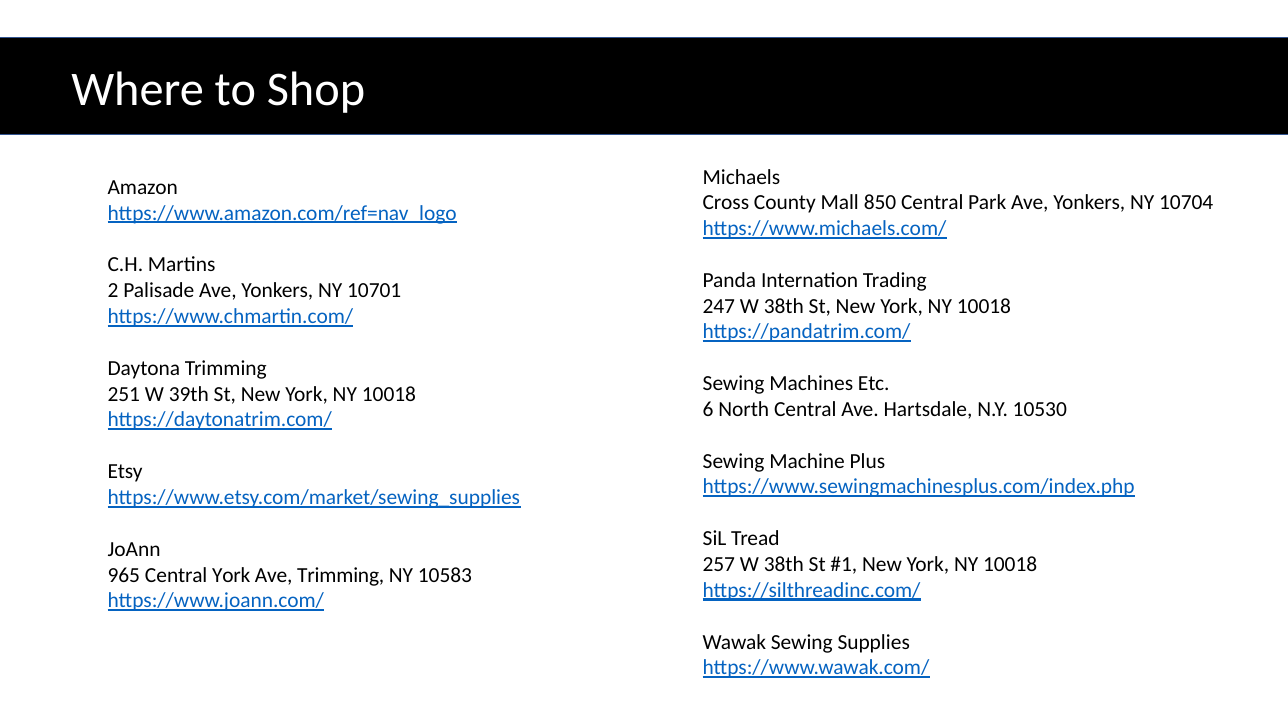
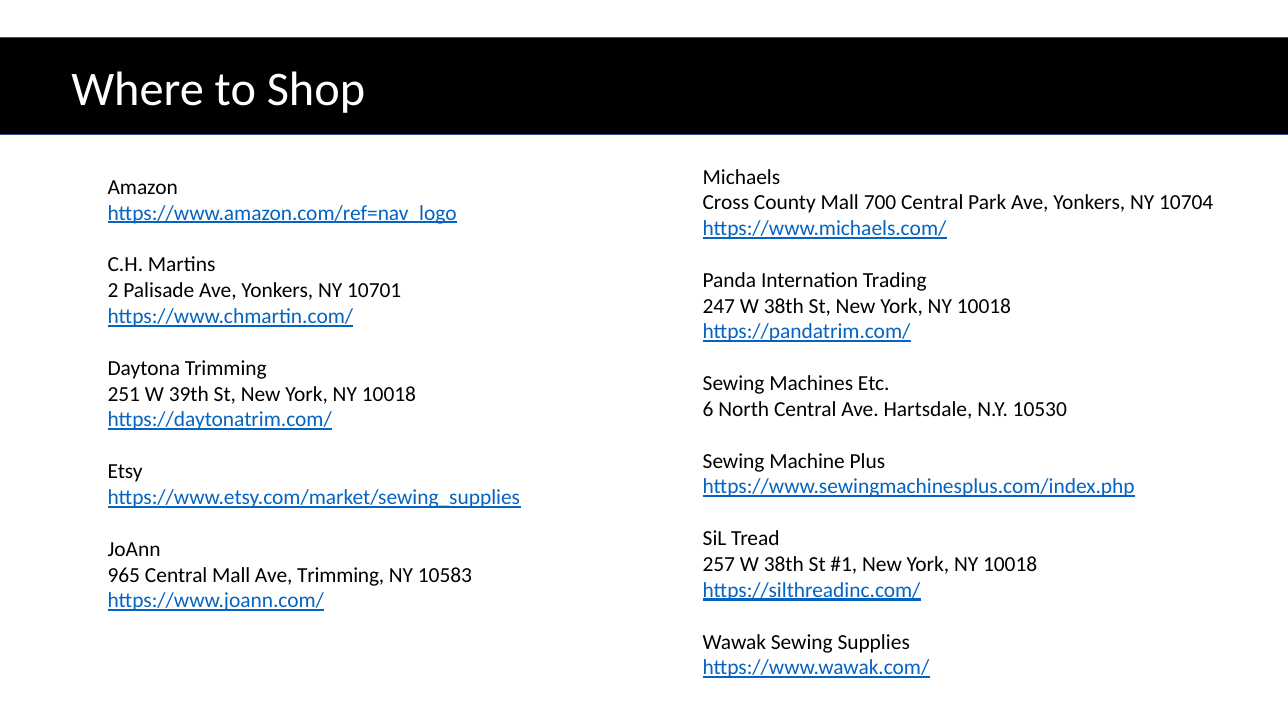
850: 850 -> 700
Central York: York -> Mall
